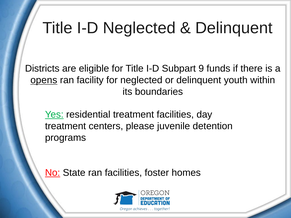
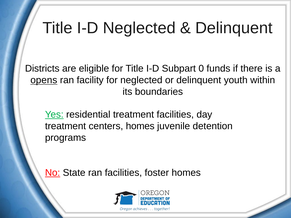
9: 9 -> 0
centers please: please -> homes
